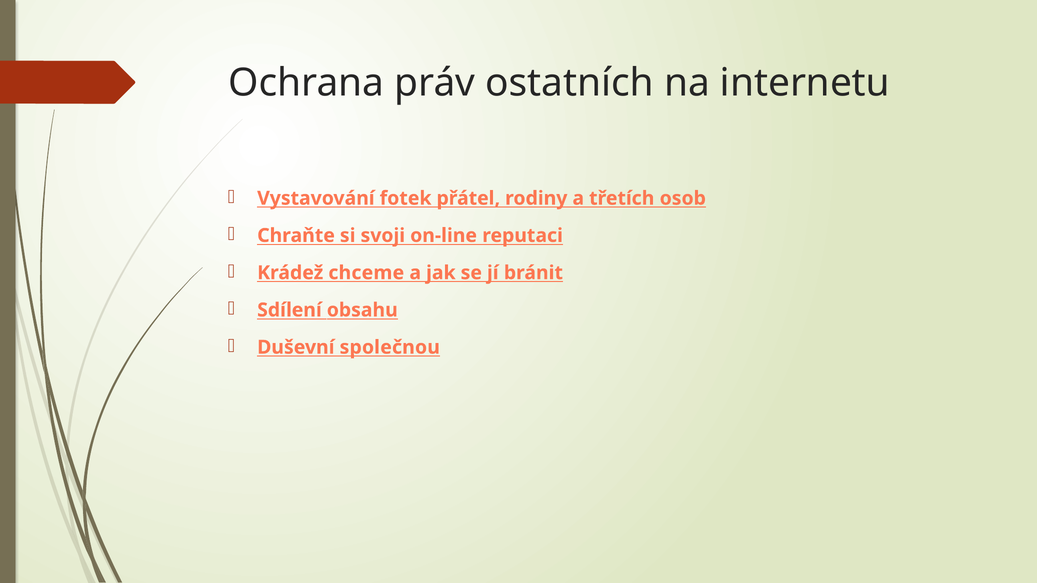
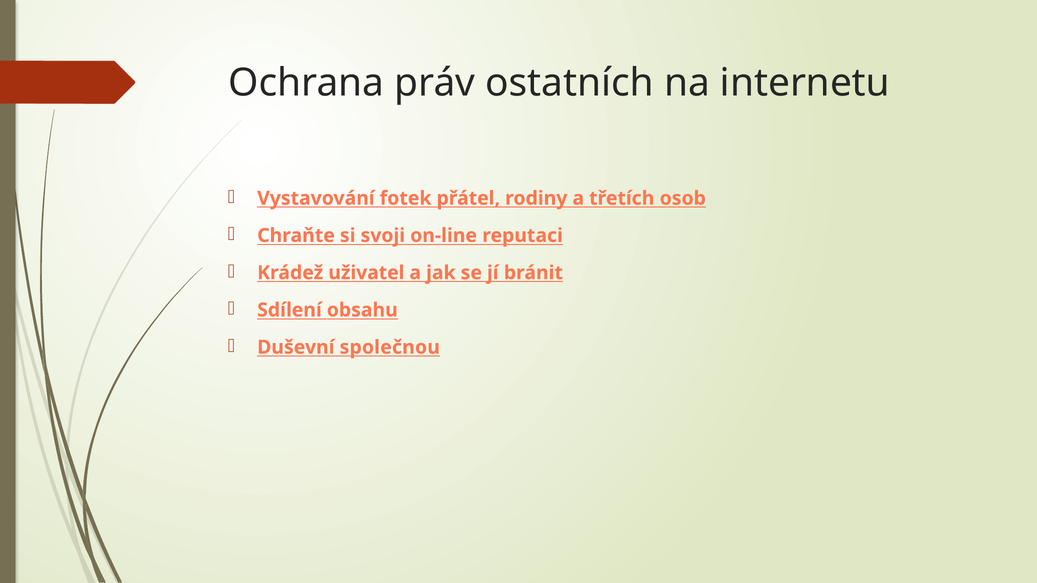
chceme: chceme -> uživatel
